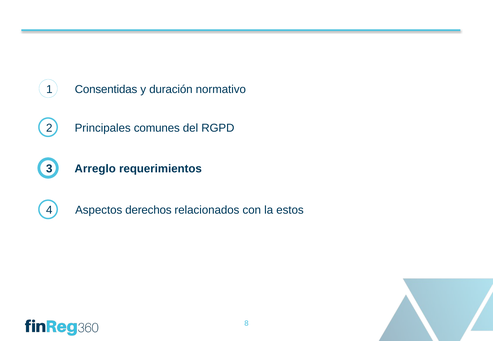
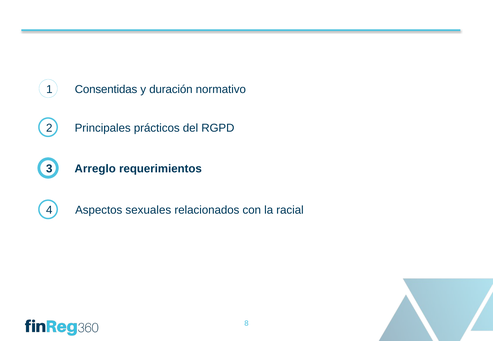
comunes: comunes -> prácticos
derechos: derechos -> sexuales
estos: estos -> racial
